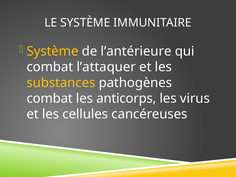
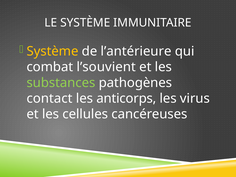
l’attaquer: l’attaquer -> l’souvient
substances colour: yellow -> light green
combat at (50, 98): combat -> contact
